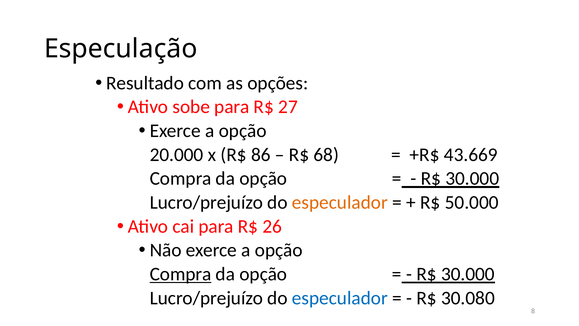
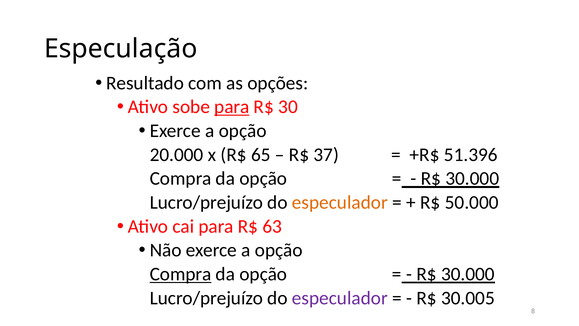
para at (232, 107) underline: none -> present
27: 27 -> 30
86: 86 -> 65
68: 68 -> 37
43.669: 43.669 -> 51.396
26: 26 -> 63
especulador at (340, 298) colour: blue -> purple
30.080: 30.080 -> 30.005
